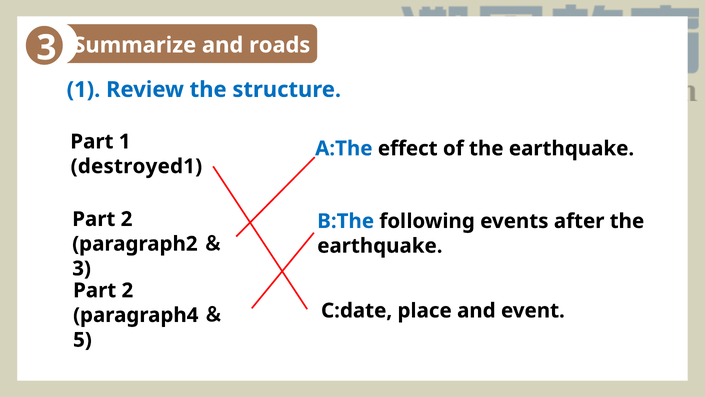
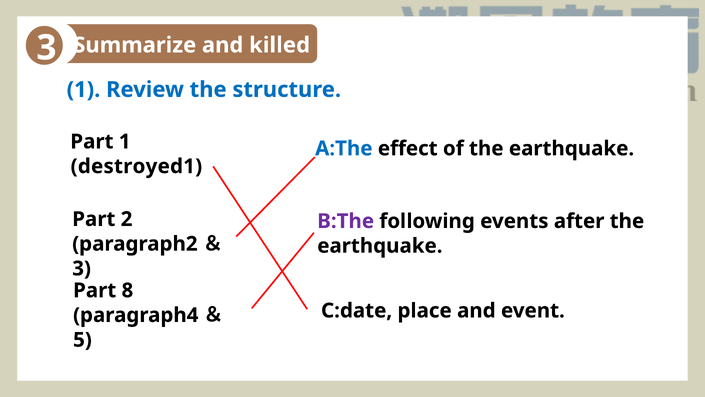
roads: roads -> killed
B:The colour: blue -> purple
2 at (127, 290): 2 -> 8
